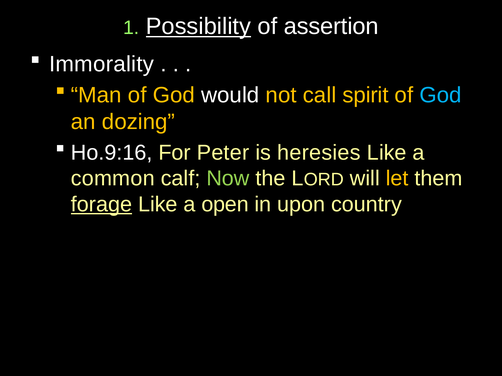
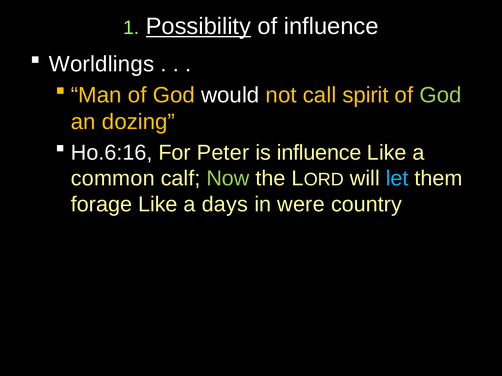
of assertion: assertion -> influence
Immorality: Immorality -> Worldlings
God at (440, 95) colour: light blue -> light green
Ho.9:16: Ho.9:16 -> Ho.6:16
is heresies: heresies -> influence
let colour: yellow -> light blue
forage underline: present -> none
open: open -> days
upon: upon -> were
